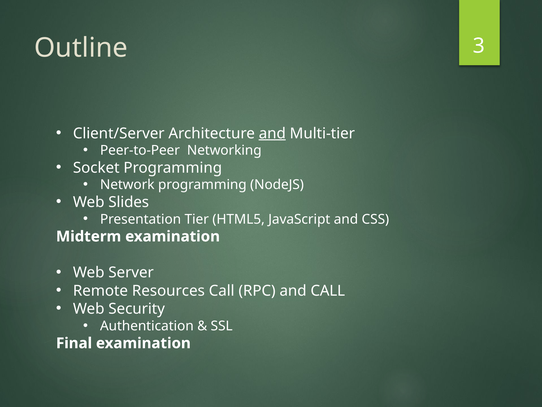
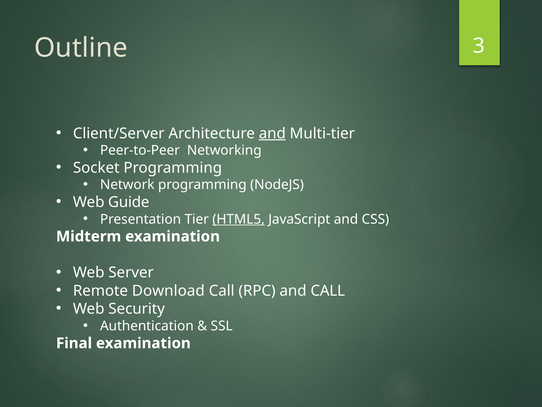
Slides: Slides -> Guide
HTML5 underline: none -> present
Resources: Resources -> Download
